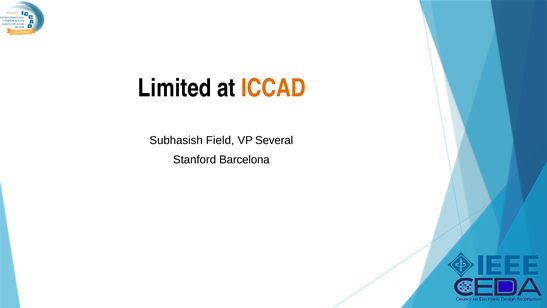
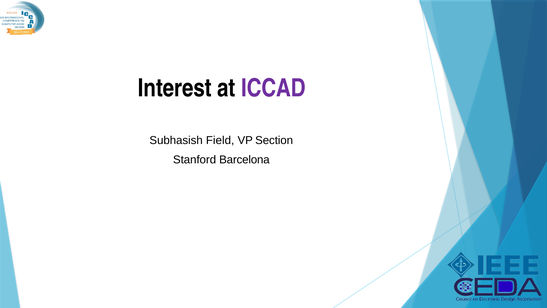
Limited: Limited -> Interest
ICCAD colour: orange -> purple
Several: Several -> Section
